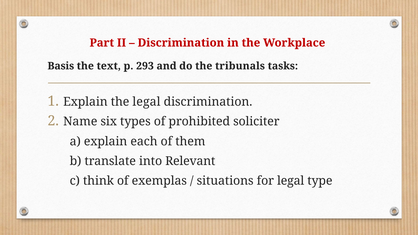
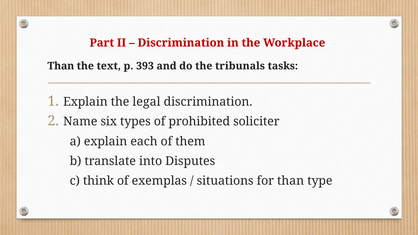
Basis at (61, 66): Basis -> Than
293: 293 -> 393
Relevant: Relevant -> Disputes
for legal: legal -> than
